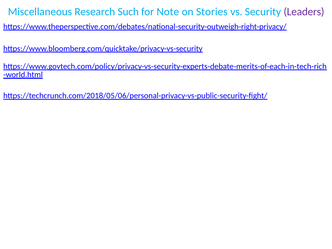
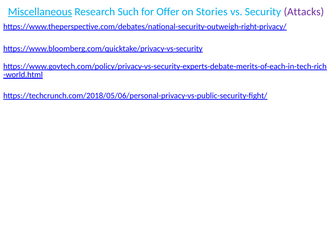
Miscellaneous underline: none -> present
Note: Note -> Offer
Leaders: Leaders -> Attacks
